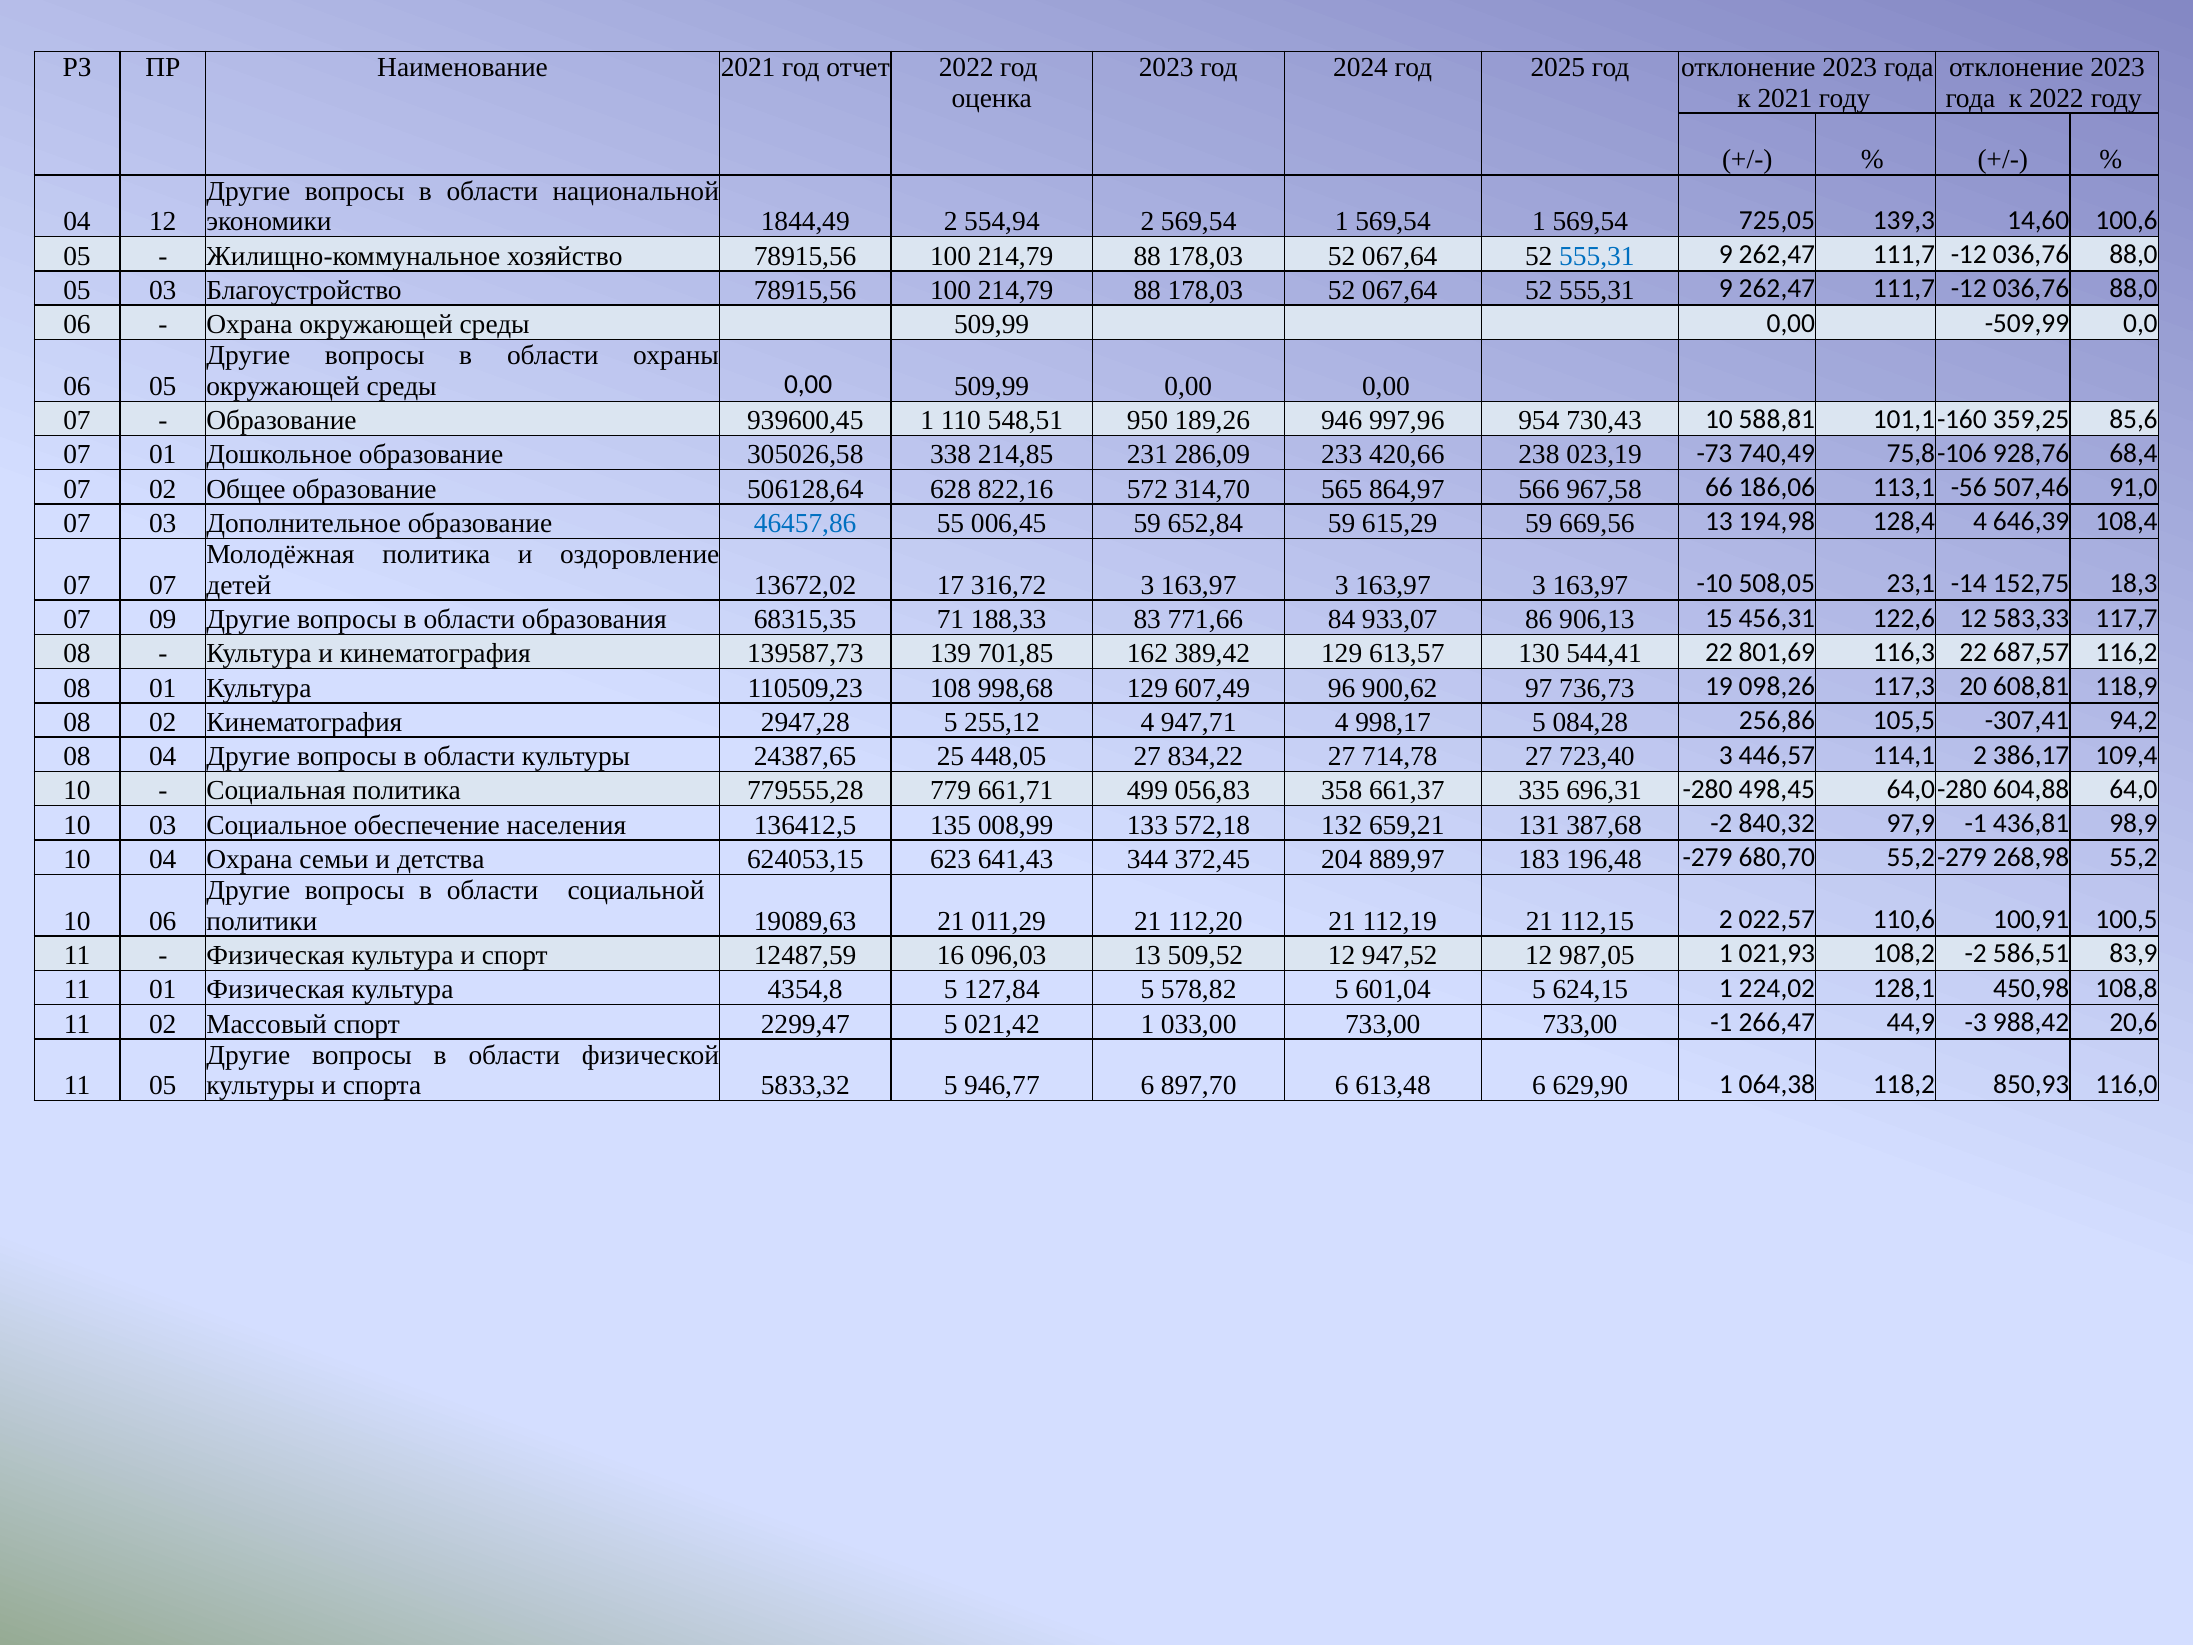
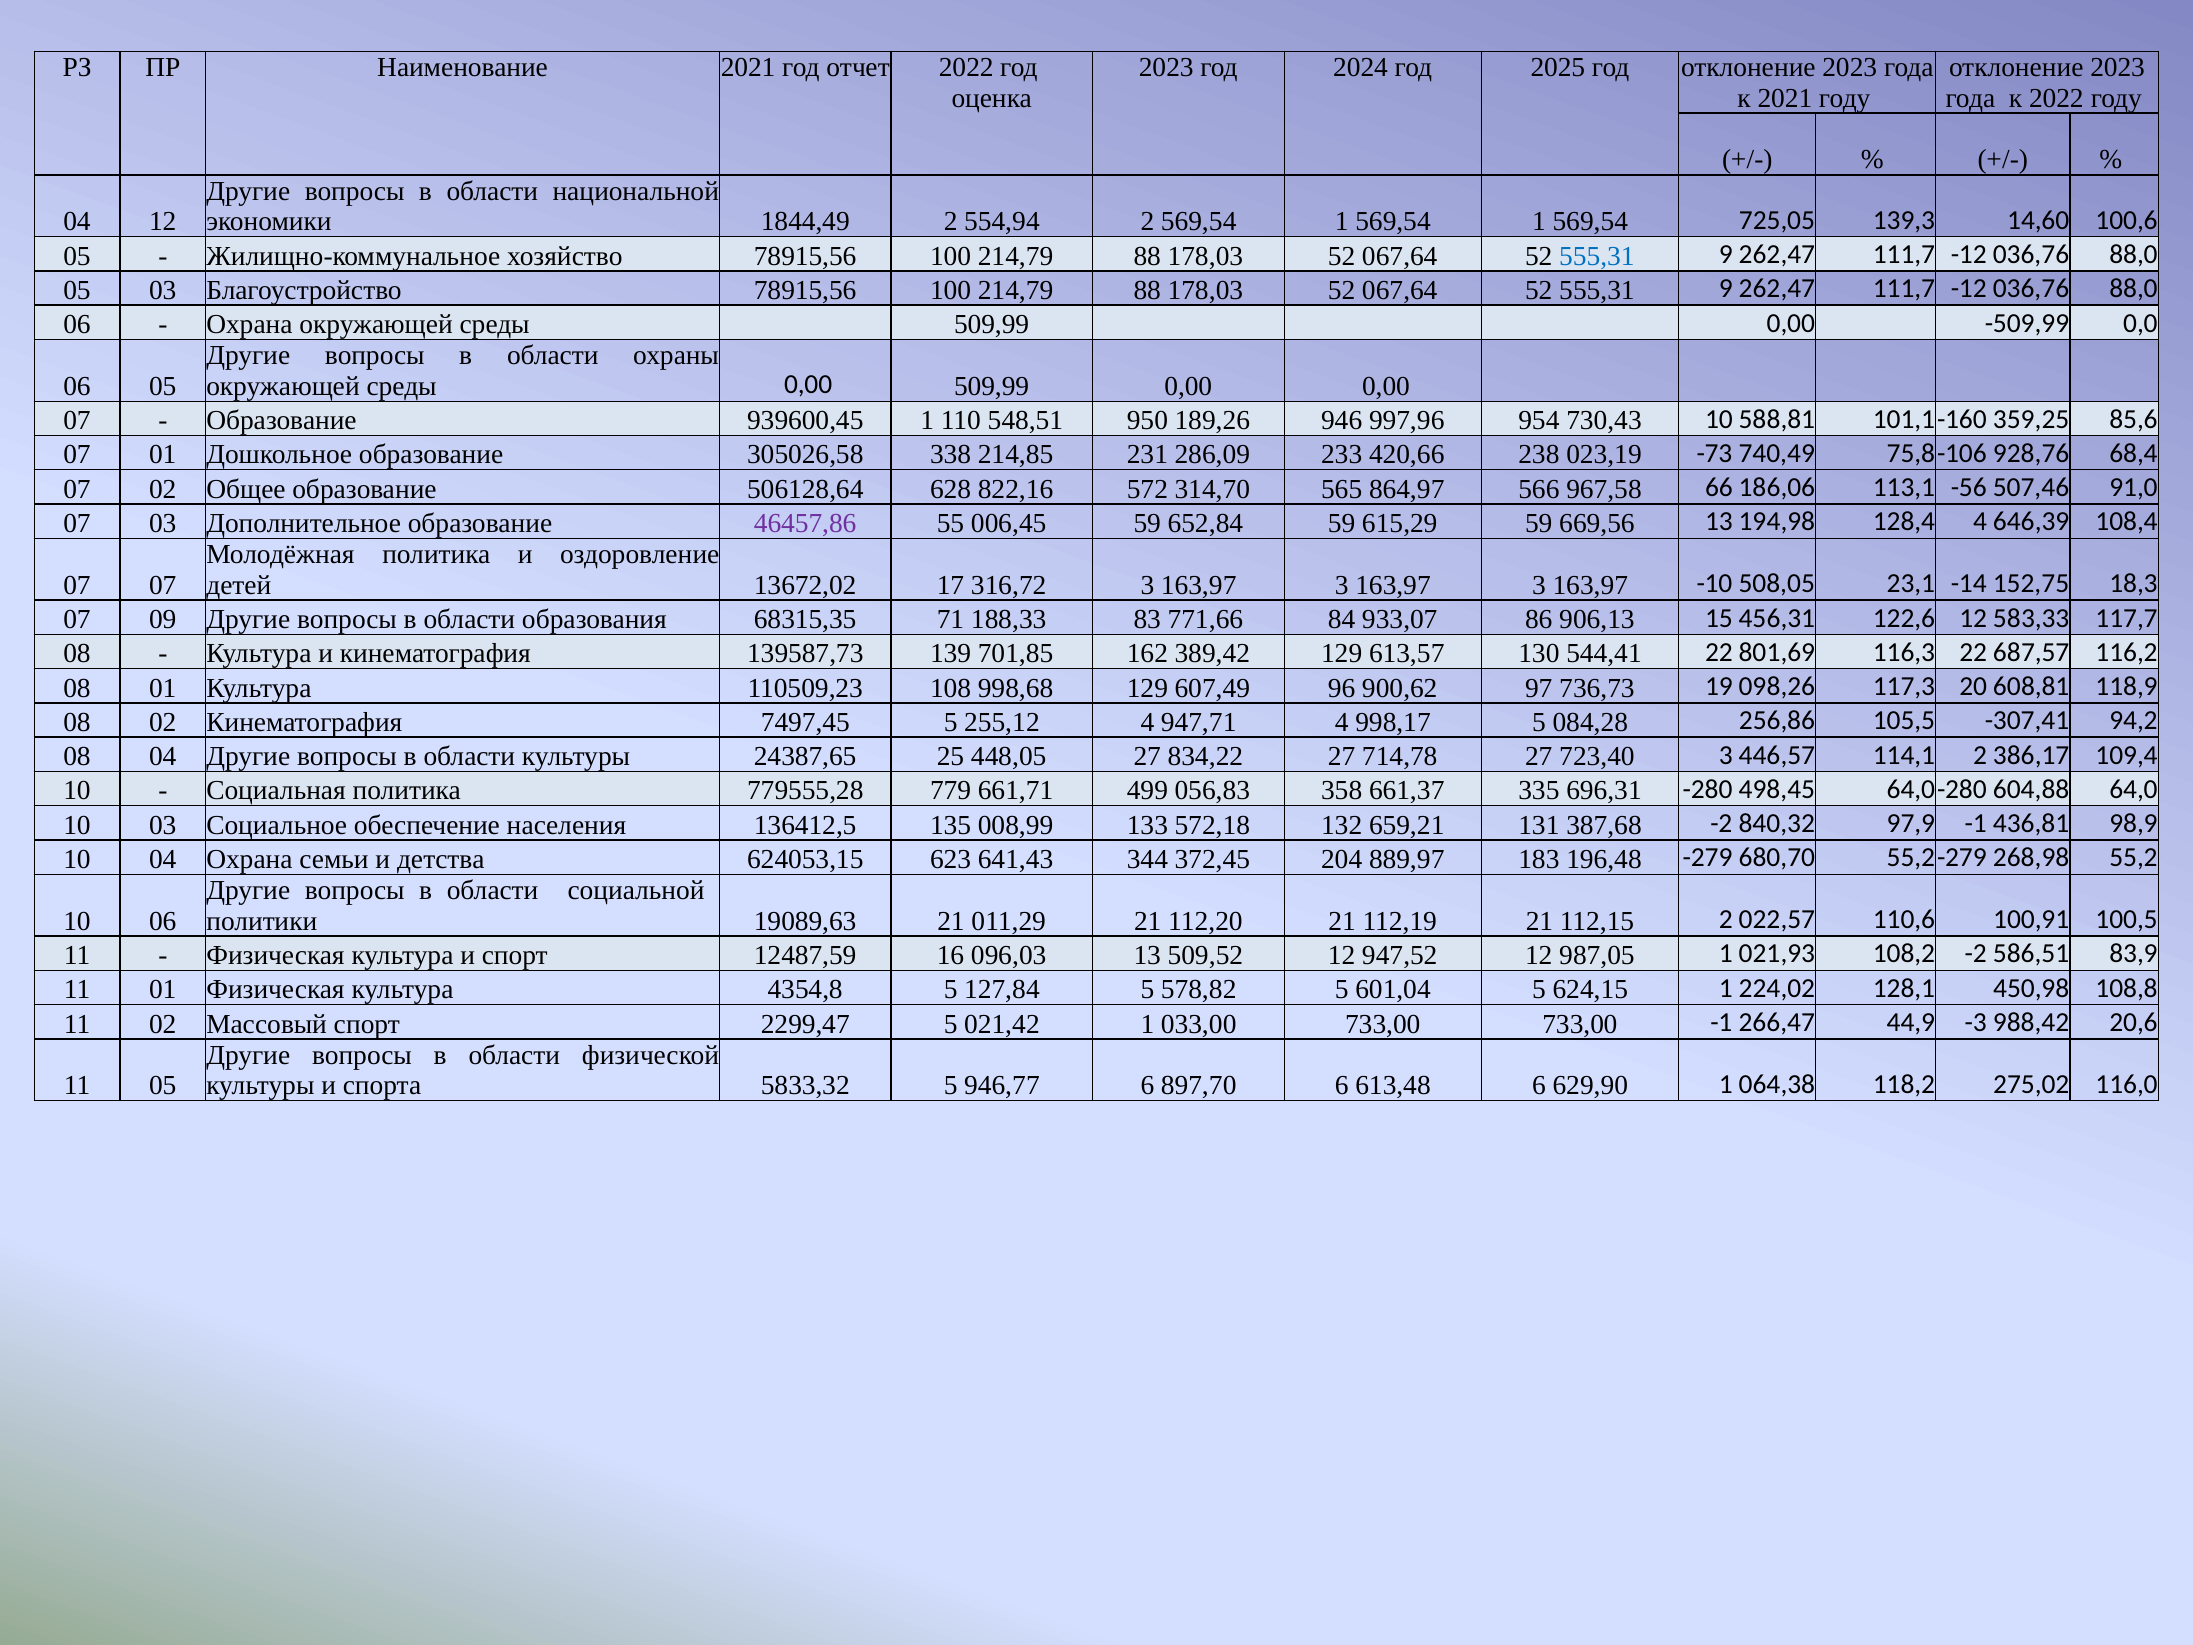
46457,86 colour: blue -> purple
2947,28: 2947,28 -> 7497,45
850,93: 850,93 -> 275,02
